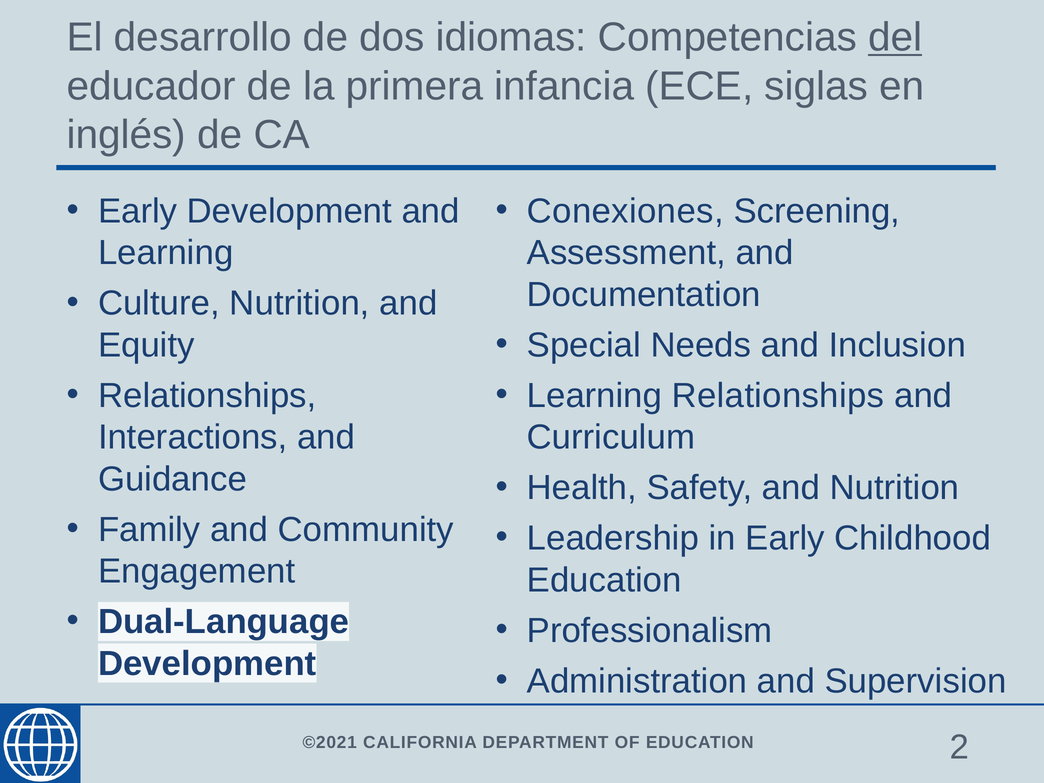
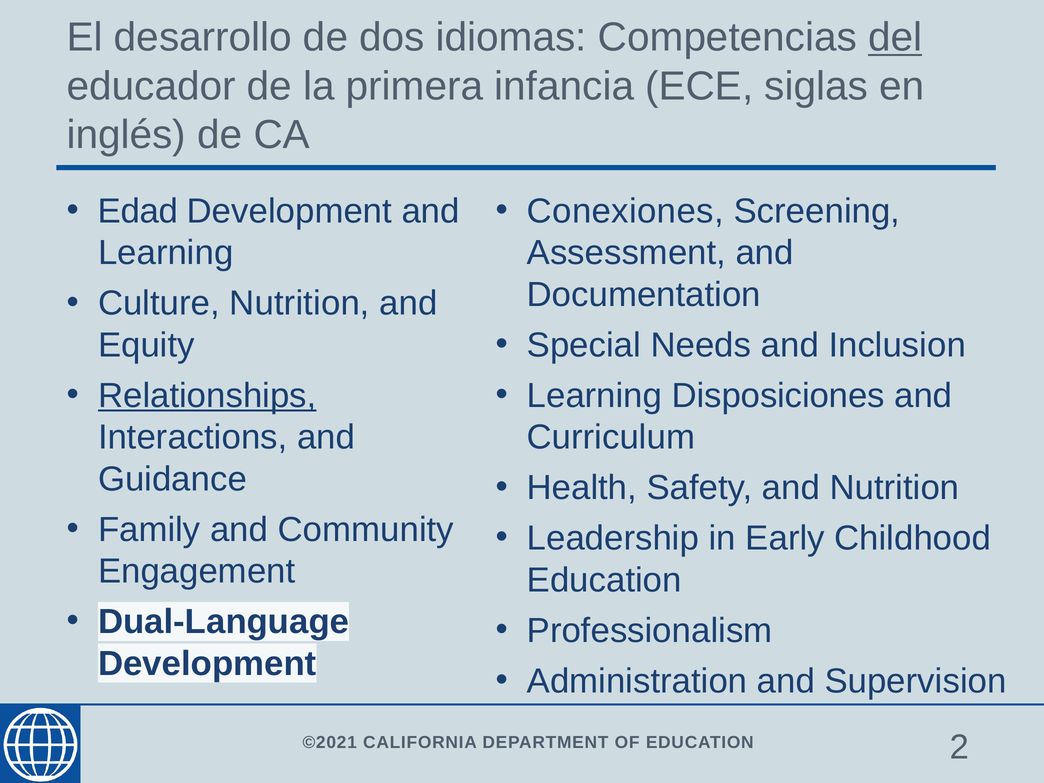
Early at (138, 211): Early -> Edad
Relationships at (207, 396) underline: none -> present
Learning Relationships: Relationships -> Disposiciones
